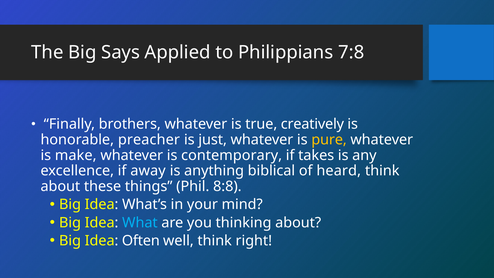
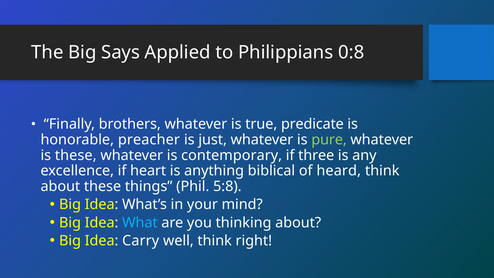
7:8: 7:8 -> 0:8
creatively: creatively -> predicate
pure colour: yellow -> light green
is make: make -> these
takes: takes -> three
away: away -> heart
8:8: 8:8 -> 5:8
Often: Often -> Carry
